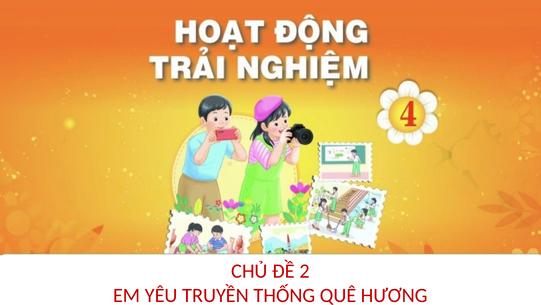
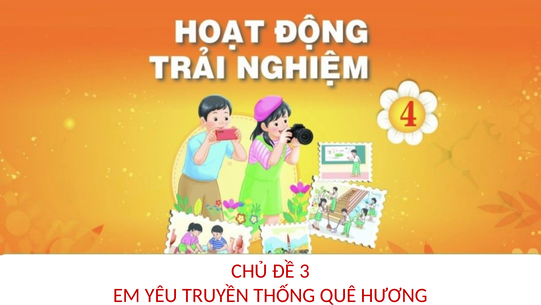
2: 2 -> 3
